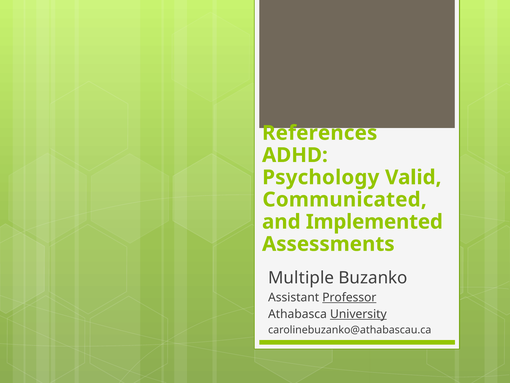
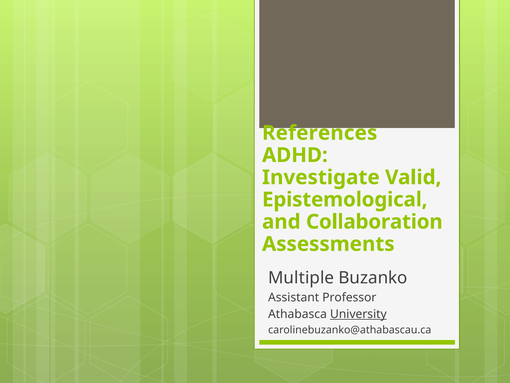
Psychology: Psychology -> Investigate
Communicated: Communicated -> Epistemological
Implemented: Implemented -> Collaboration
Professor underline: present -> none
